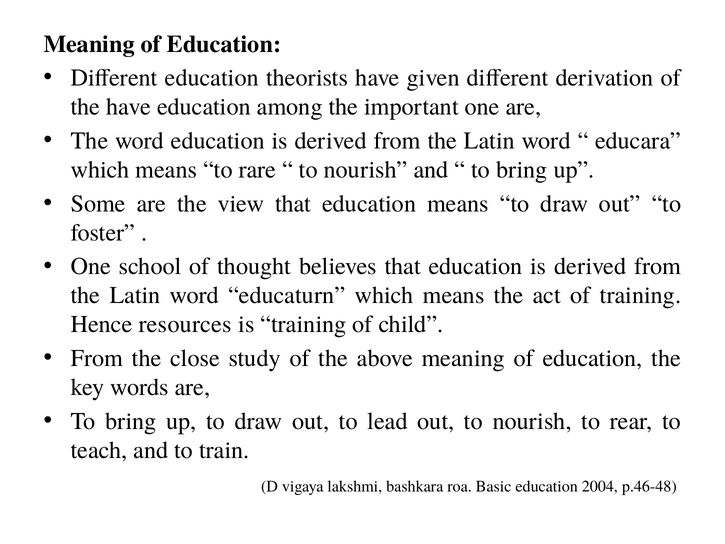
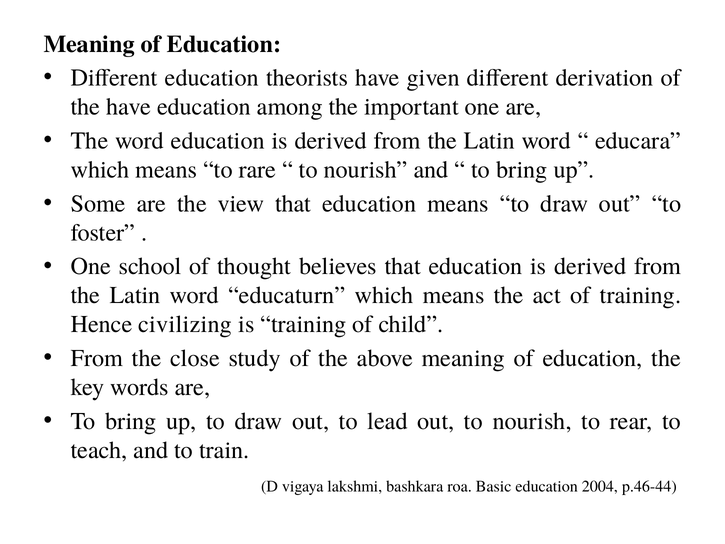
resources: resources -> civilizing
p.46-48: p.46-48 -> p.46-44
